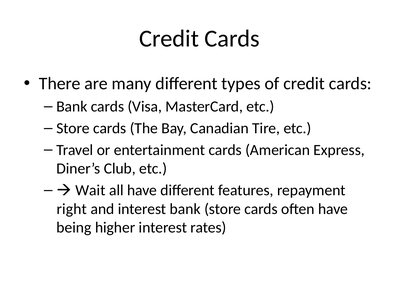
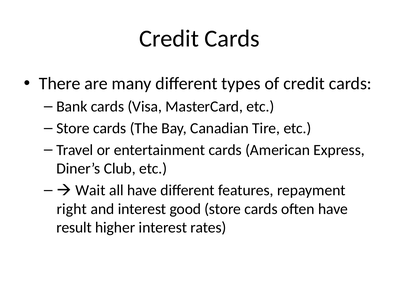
interest bank: bank -> good
being: being -> result
